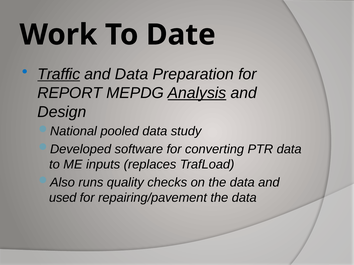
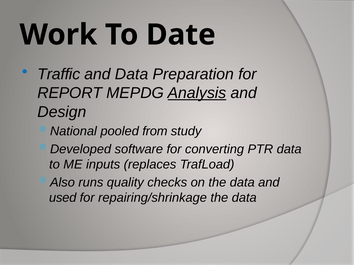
Traffic underline: present -> none
pooled data: data -> from
repairing/pavement: repairing/pavement -> repairing/shrinkage
